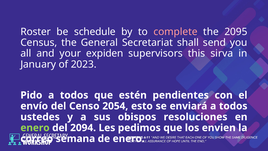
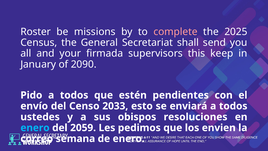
schedule: schedule -> missions
2095: 2095 -> 2025
expiden: expiden -> firmada
sirva: sirva -> keep
2023: 2023 -> 2090
2054: 2054 -> 2033
enero at (35, 128) colour: light green -> light blue
2094: 2094 -> 2059
